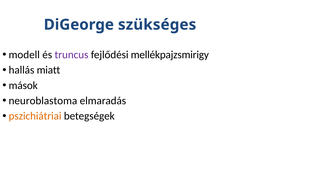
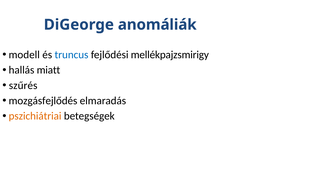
szükséges: szükséges -> anomáliák
truncus colour: purple -> blue
mások: mások -> szűrés
neuroblastoma: neuroblastoma -> mozgásfejlődés
